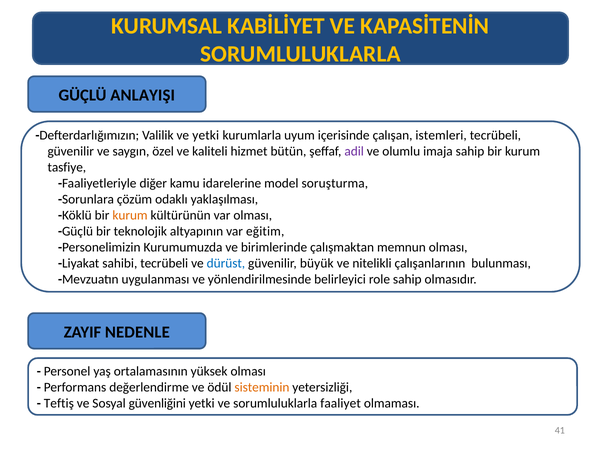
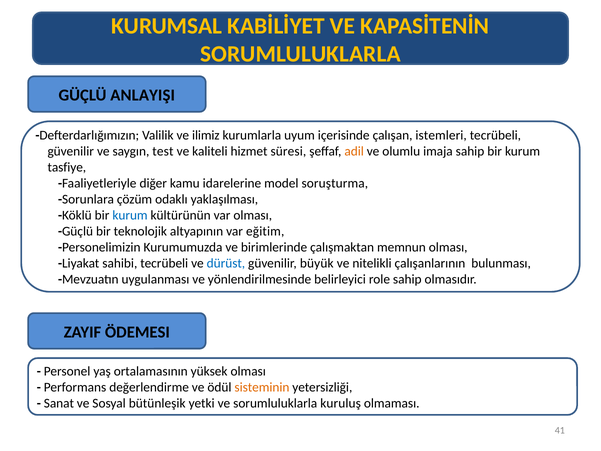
ve yetki: yetki -> ilimiz
özel: özel -> test
bütün: bütün -> süresi
adil colour: purple -> orange
kurum at (130, 215) colour: orange -> blue
NEDENLE: NEDENLE -> ÖDEMESI
Teftiş: Teftiş -> Sanat
güvenliğini: güvenliğini -> bütünleşik
faaliyet: faaliyet -> kuruluş
